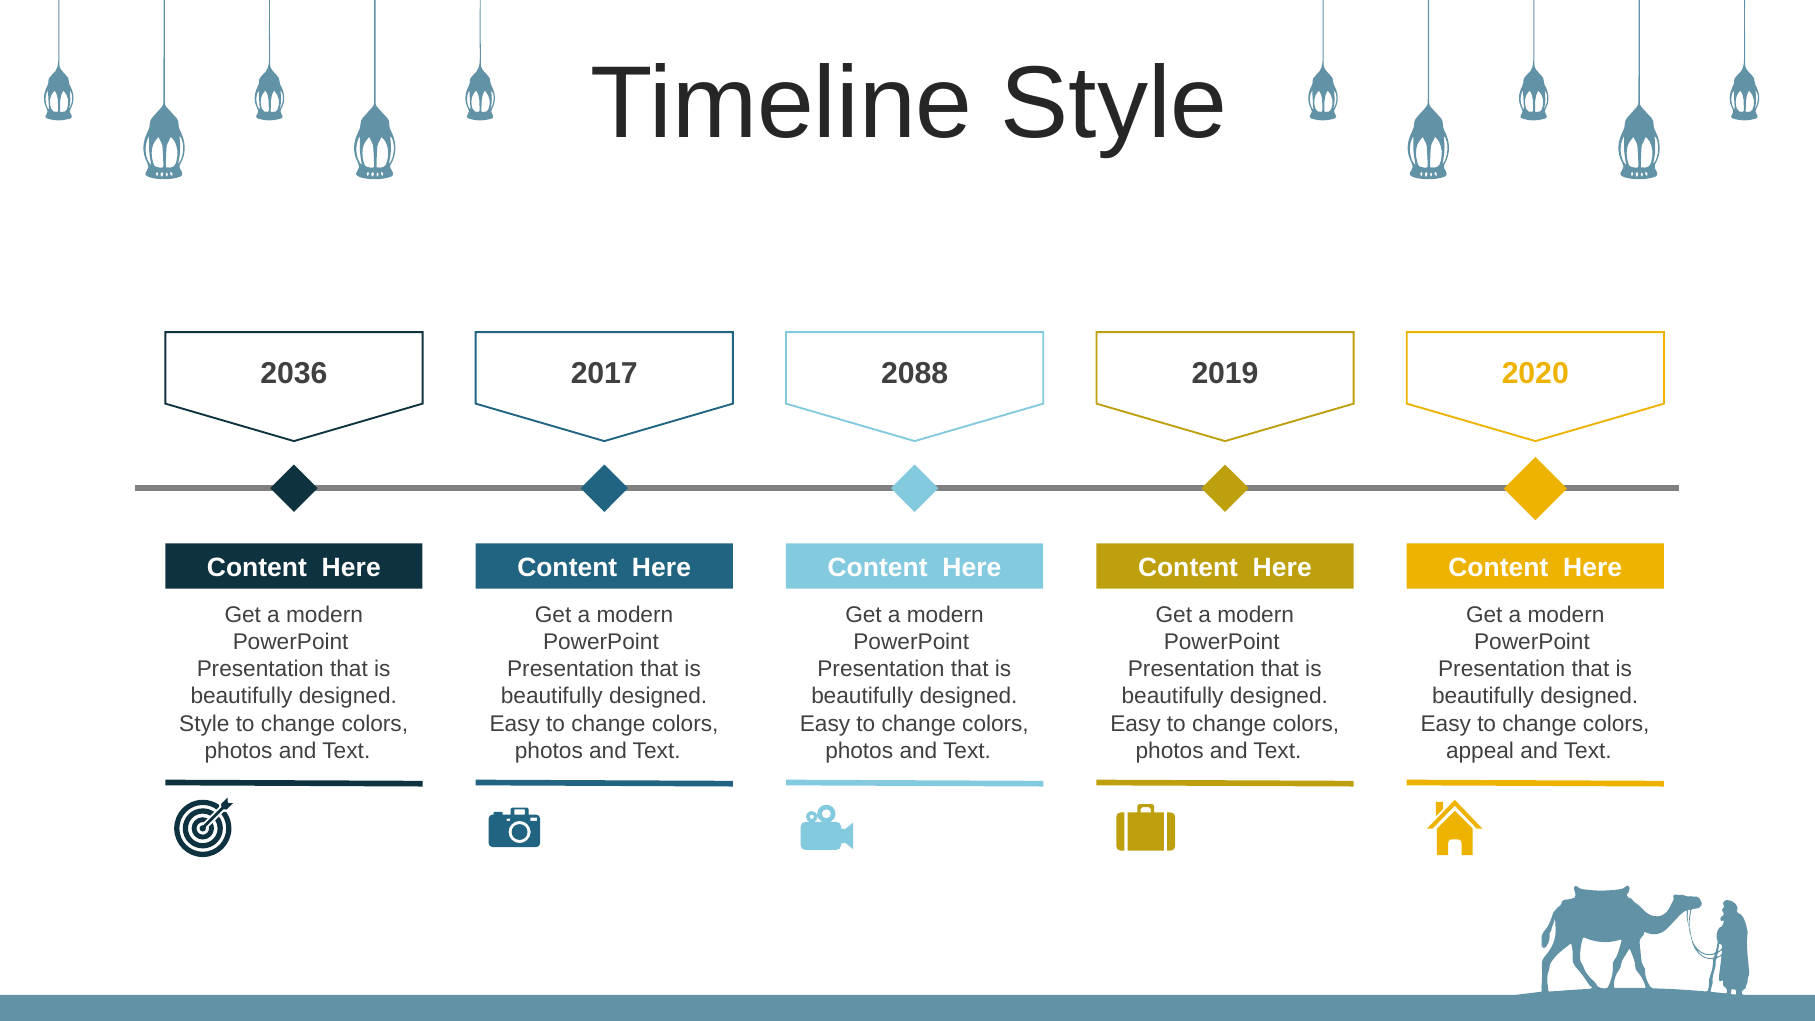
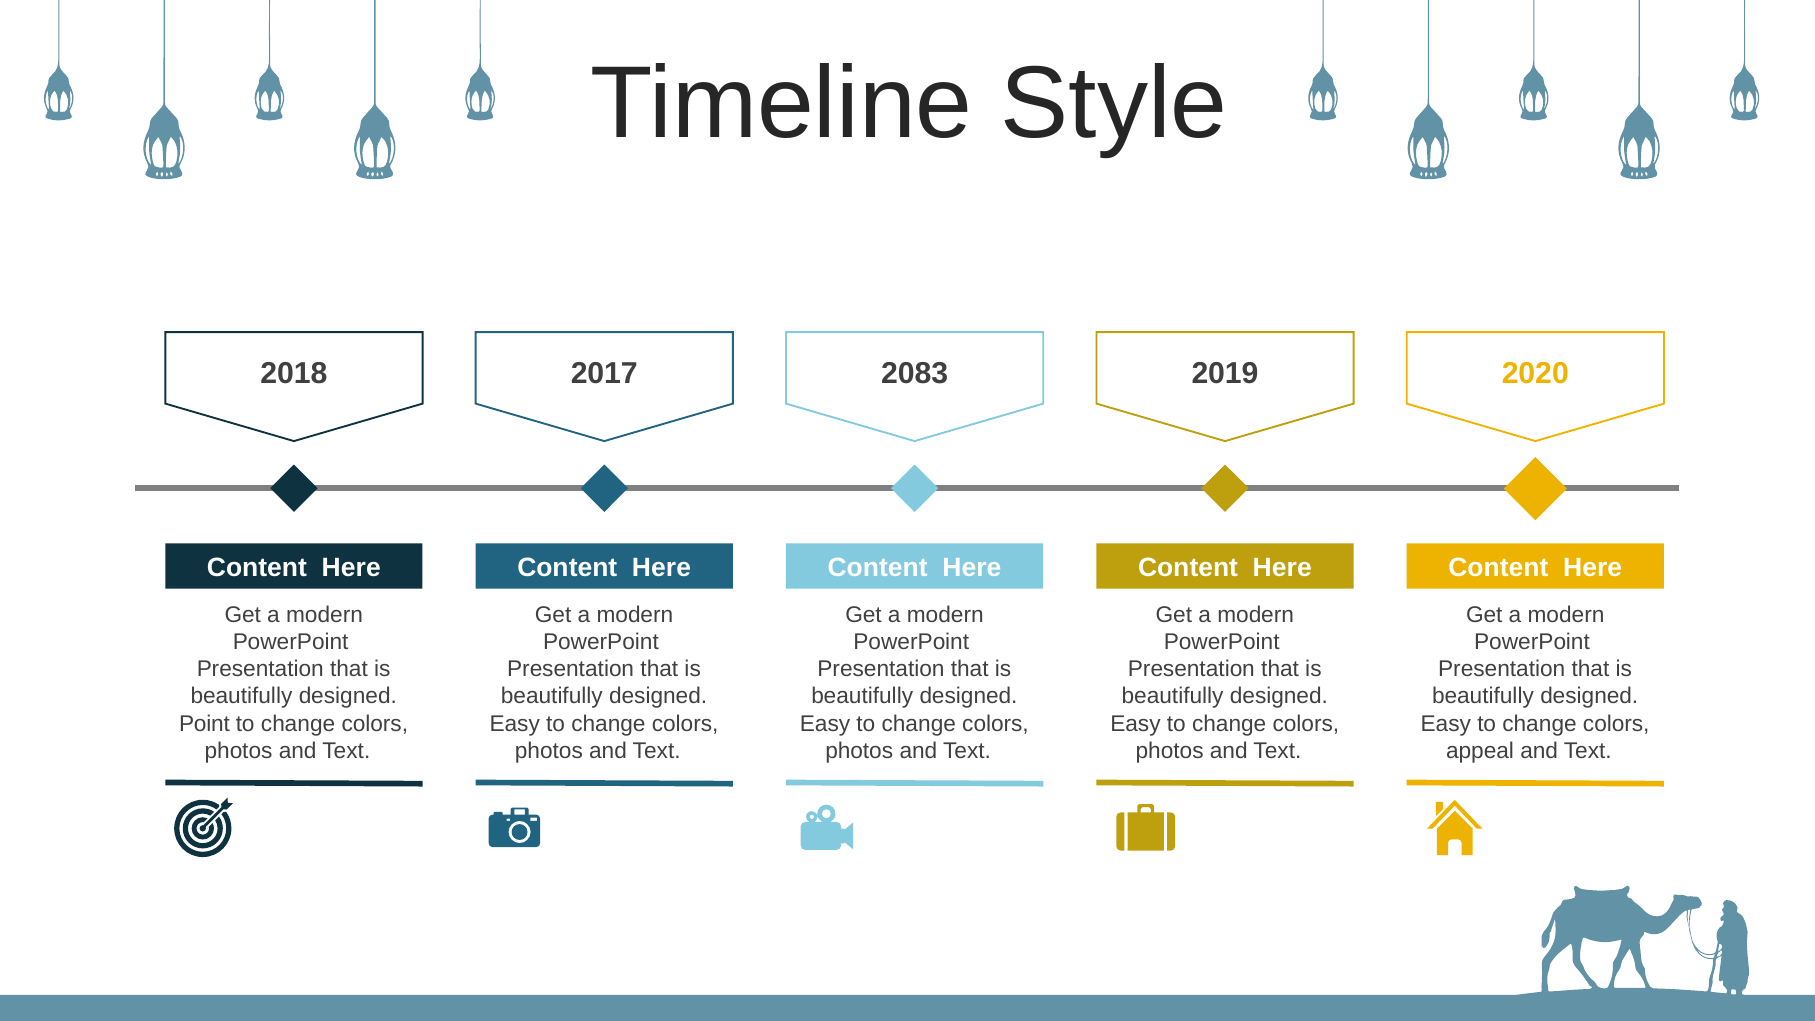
2036: 2036 -> 2018
2088: 2088 -> 2083
Style at (204, 724): Style -> Point
